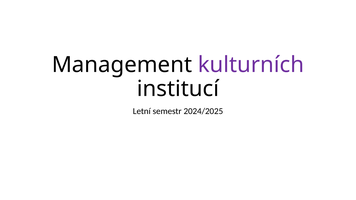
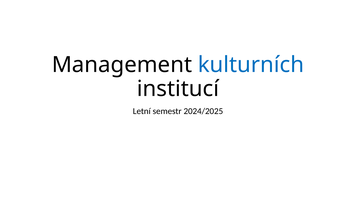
kulturních colour: purple -> blue
